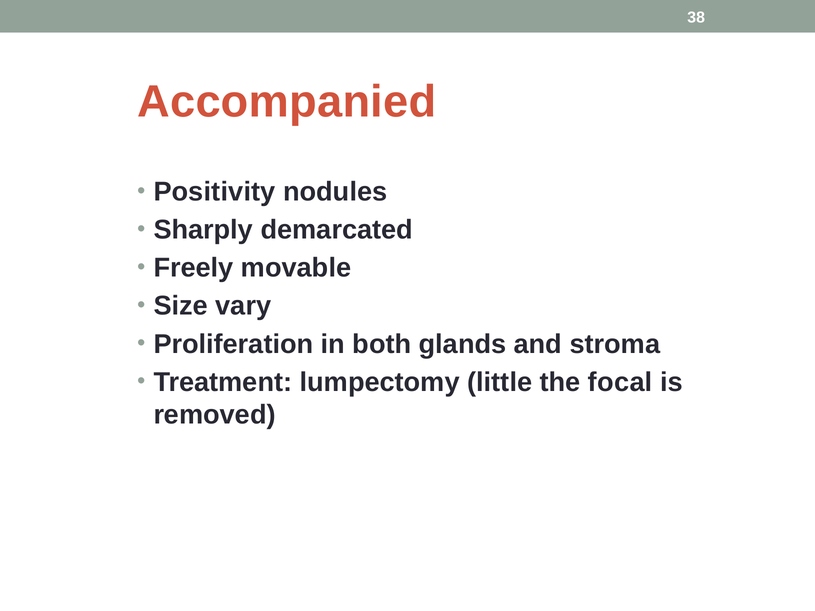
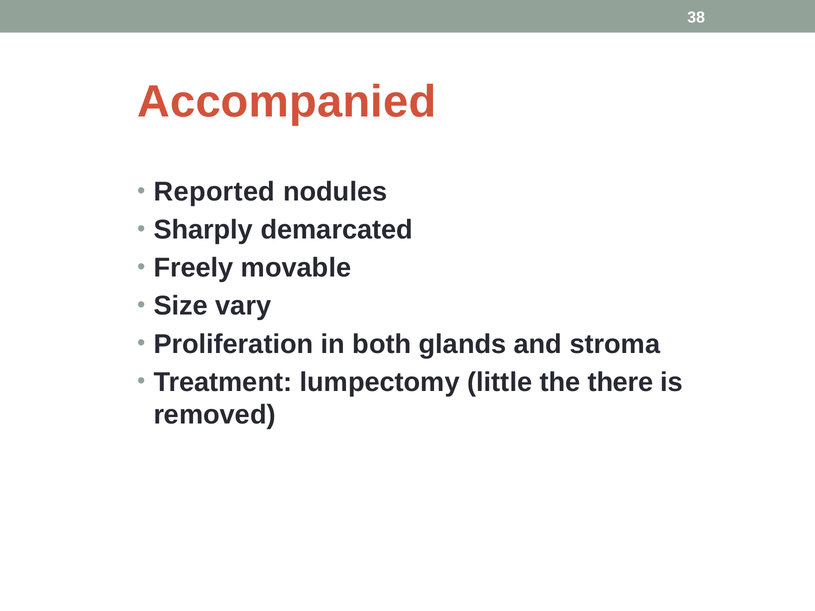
Positivity: Positivity -> Reported
focal: focal -> there
